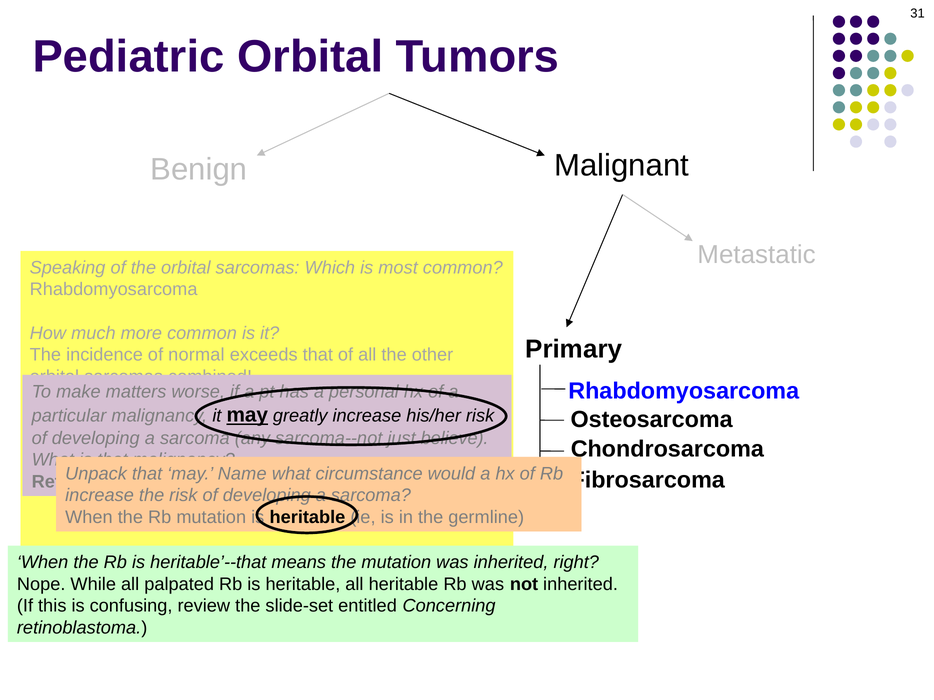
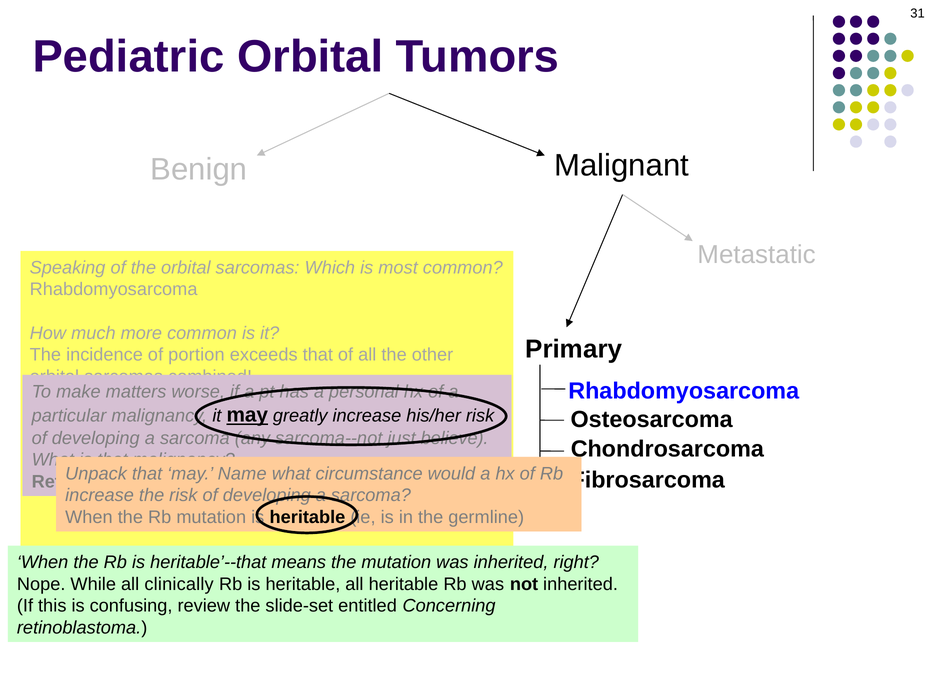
normal: normal -> portion
palpated: palpated -> clinically
